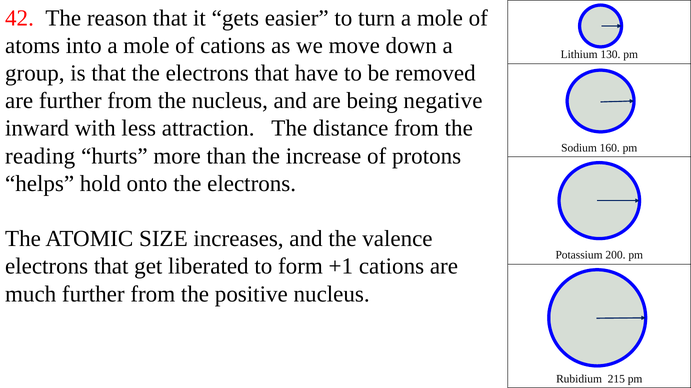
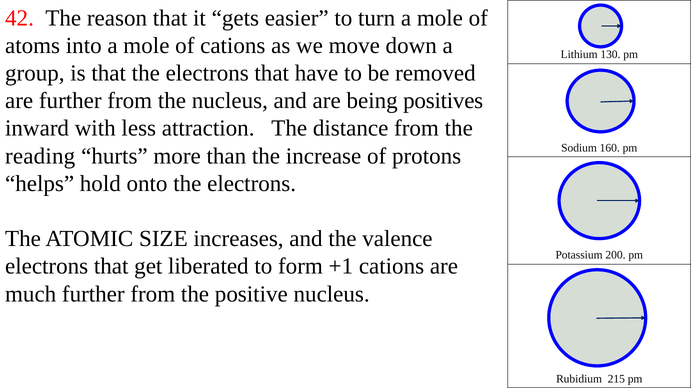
negative: negative -> positives
